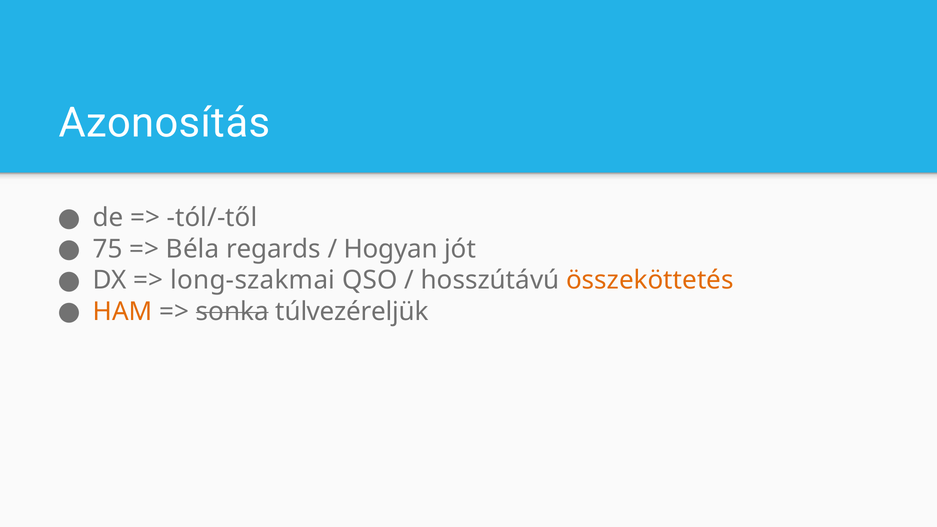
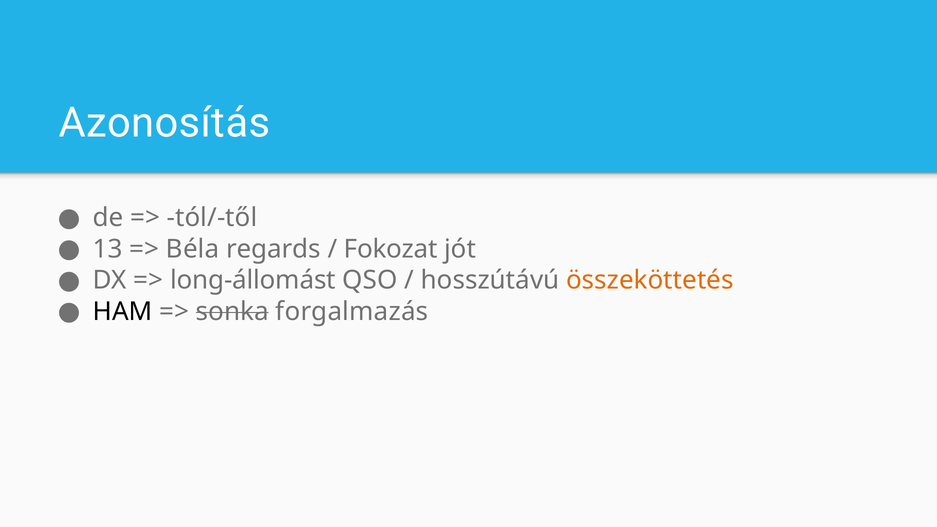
75: 75 -> 13
Hogyan: Hogyan -> Fokozat
long-szakmai: long-szakmai -> long-állomást
HAM colour: orange -> black
túlvezéreljük: túlvezéreljük -> forgalmazás
